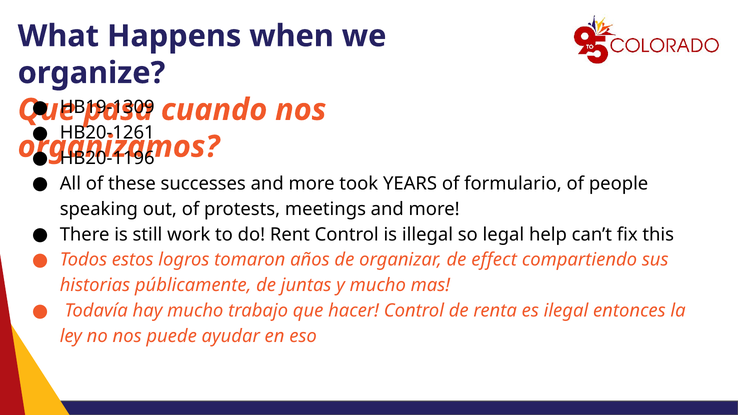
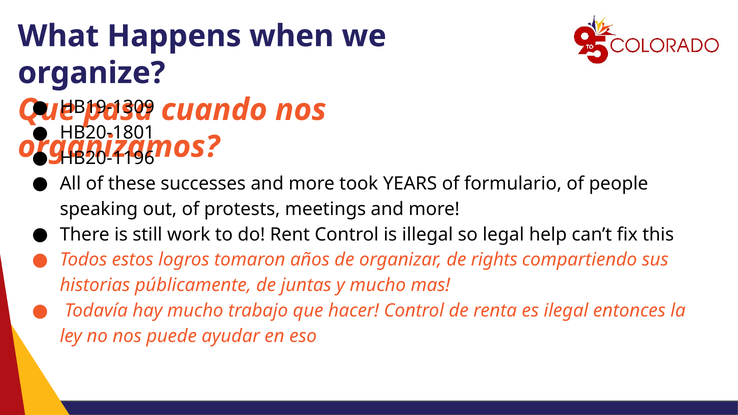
HB20-1261: HB20-1261 -> HB20-1801
effect: effect -> rights
